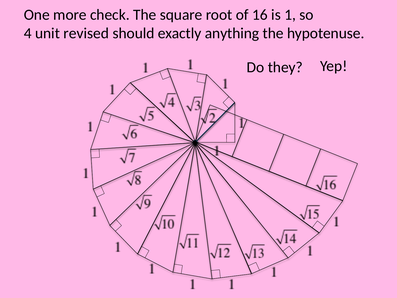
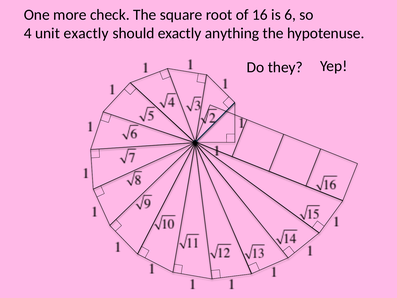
1: 1 -> 6
unit revised: revised -> exactly
